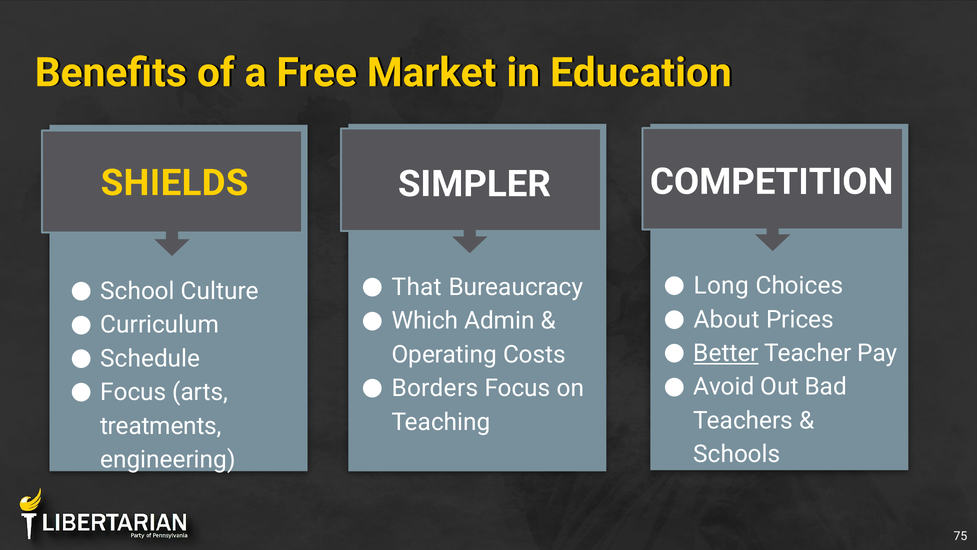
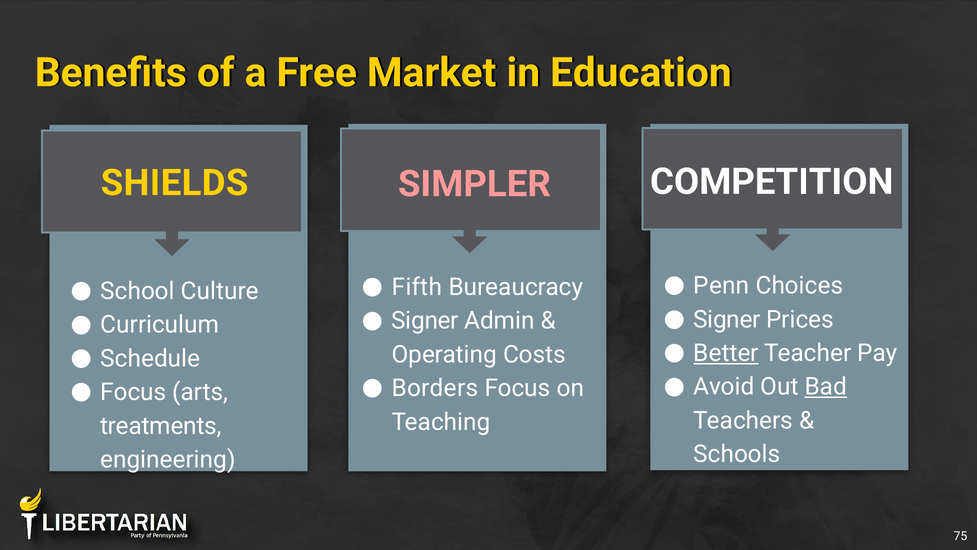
SIMPLER colour: white -> pink
Long: Long -> Penn
That: That -> Fifth
About at (727, 319): About -> Signer
Which at (425, 321): Which -> Signer
Bad underline: none -> present
